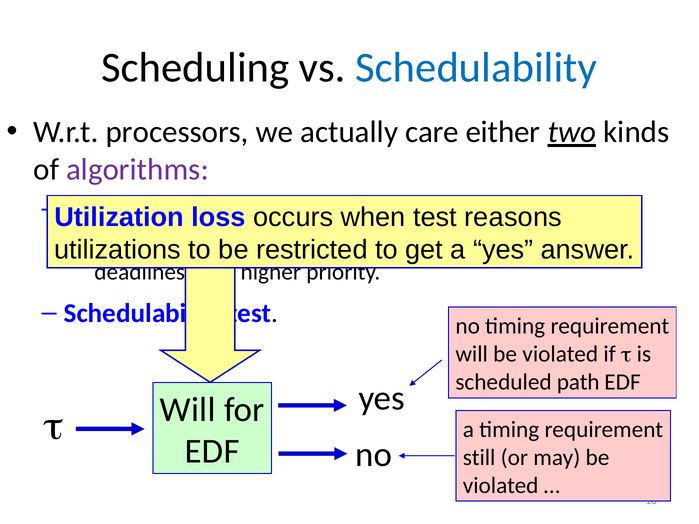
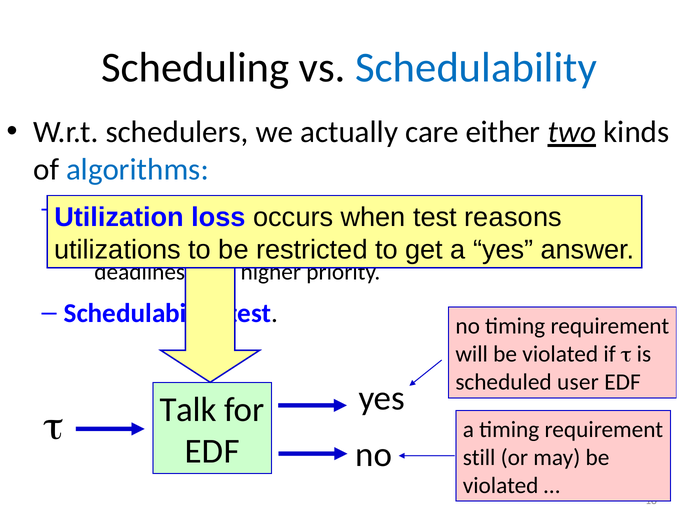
processors: processors -> schedulers
algorithms colour: purple -> blue
path: path -> user
Will at (188, 410): Will -> Talk
